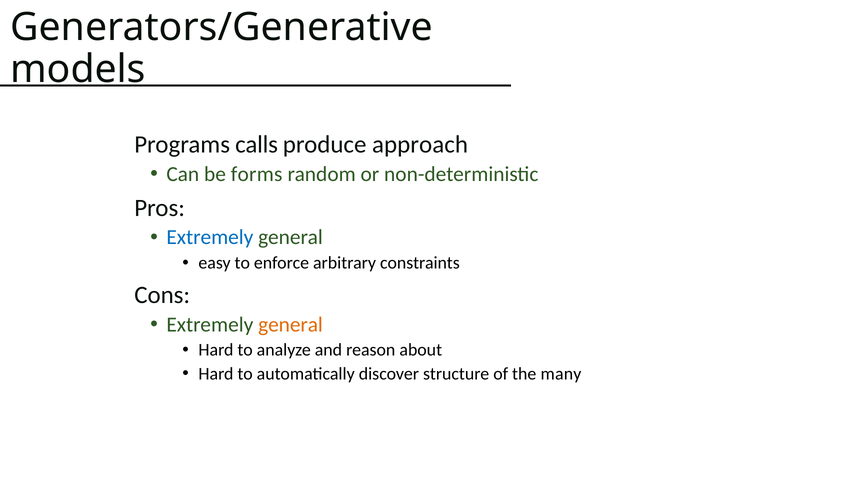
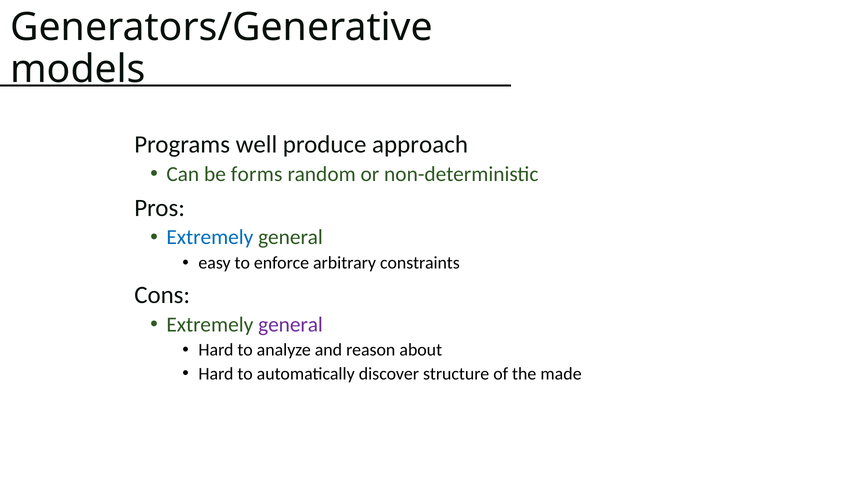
calls: calls -> well
general at (291, 325) colour: orange -> purple
many: many -> made
